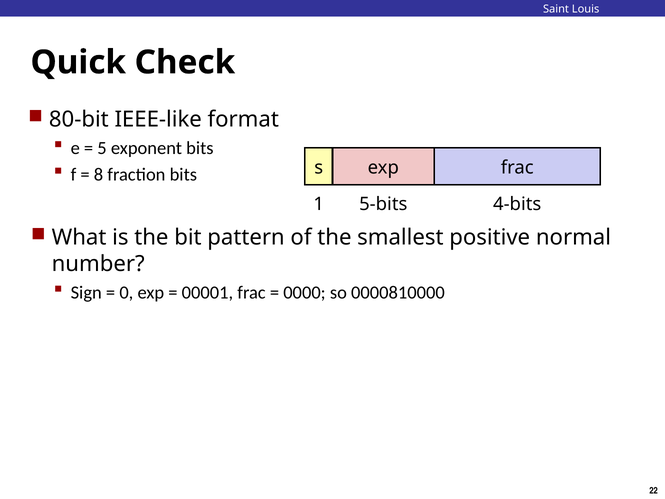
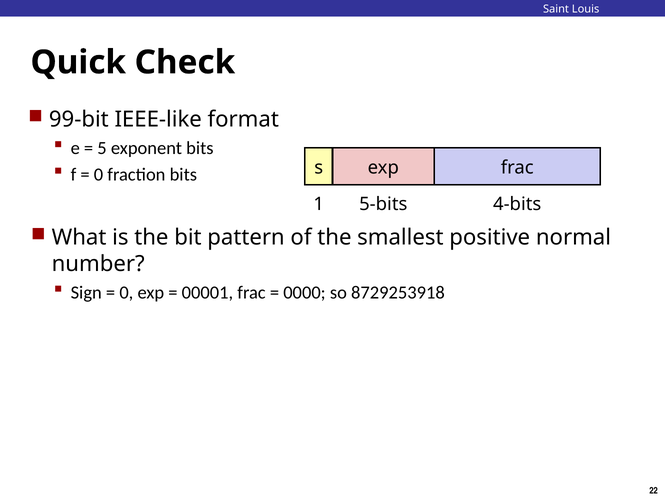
80-bit: 80-bit -> 99-bit
8 at (98, 175): 8 -> 0
0000810000: 0000810000 -> 8729253918
